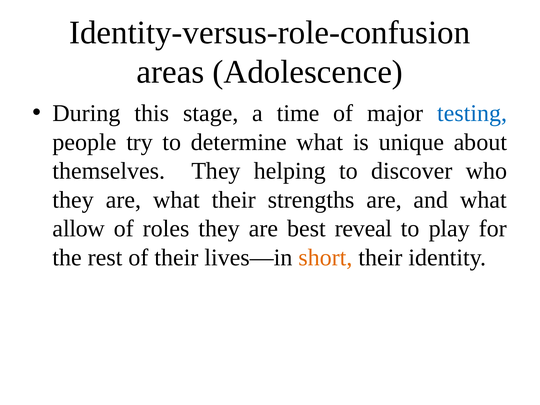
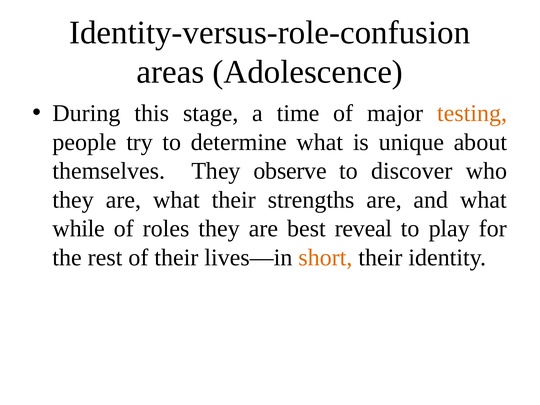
testing colour: blue -> orange
helping: helping -> observe
allow: allow -> while
